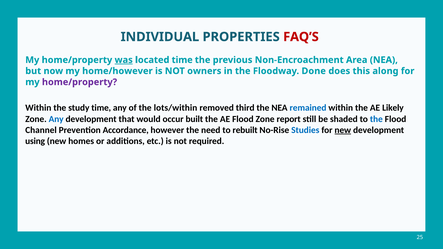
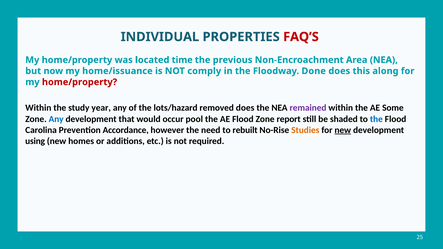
was underline: present -> none
home/however: home/however -> home/issuance
owners: owners -> comply
home/property at (80, 82) colour: purple -> red
study time: time -> year
lots/within: lots/within -> lots/hazard
removed third: third -> does
remained colour: blue -> purple
Likely: Likely -> Some
built: built -> pool
Channel: Channel -> Carolina
Studies colour: blue -> orange
